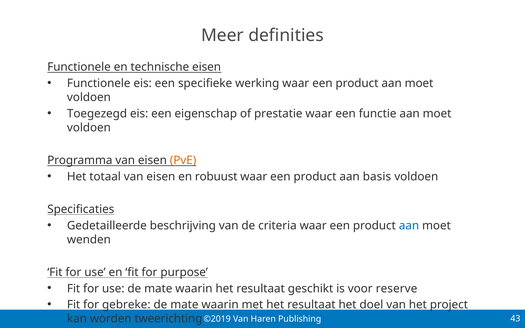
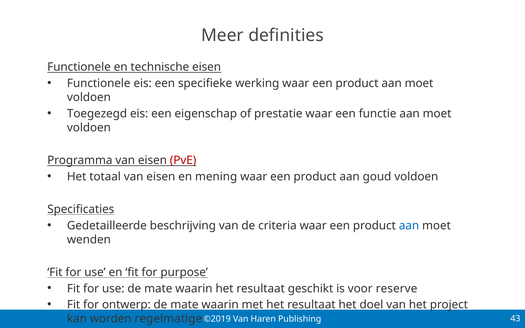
PvE colour: orange -> red
robuust: robuust -> mening
basis: basis -> goud
gebreke: gebreke -> ontwerp
tweerichting: tweerichting -> regelmatige
